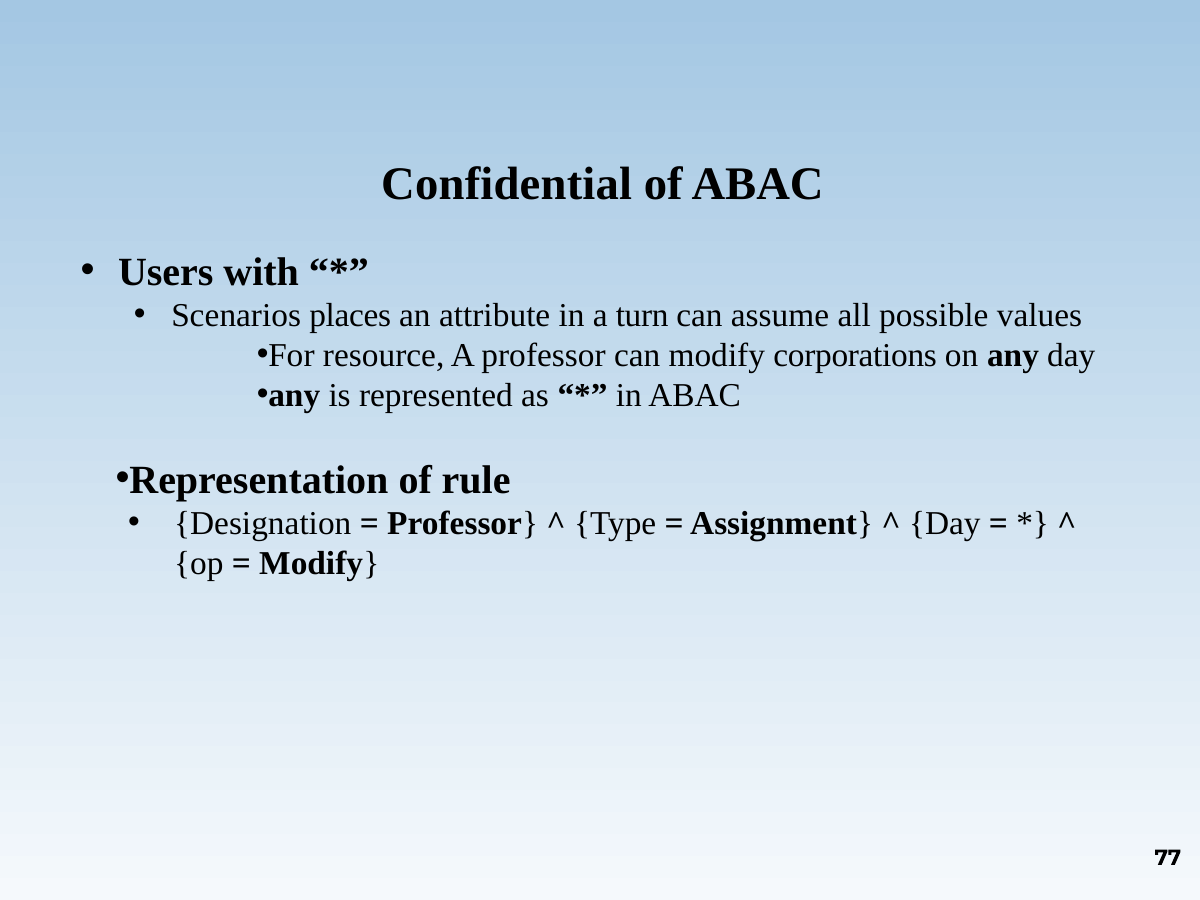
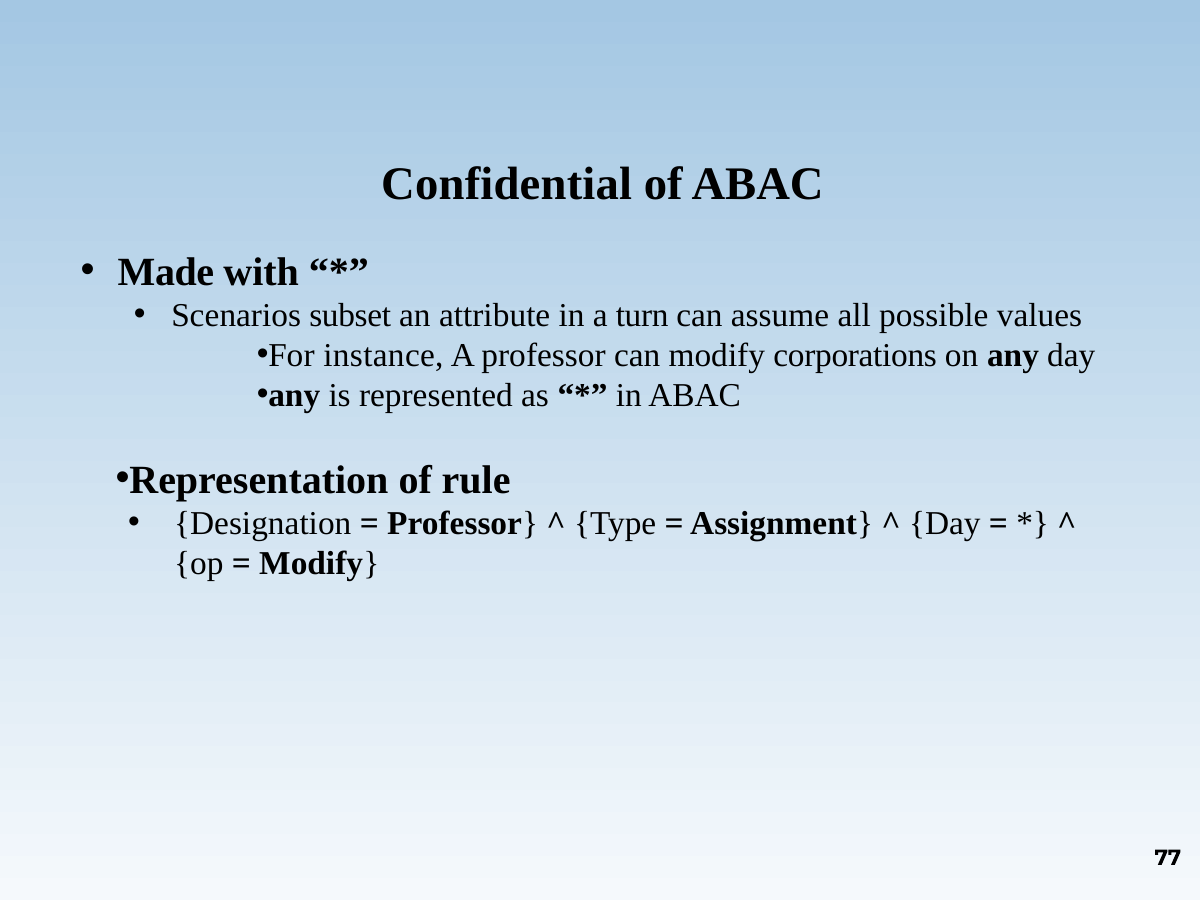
Users: Users -> Made
places: places -> subset
resource: resource -> instance
